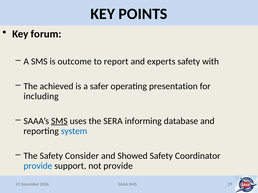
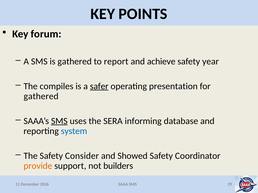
is outcome: outcome -> gathered
experts: experts -> achieve
with: with -> year
achieved: achieved -> compiles
safer underline: none -> present
including at (41, 96): including -> gathered
provide at (38, 166) colour: blue -> orange
not provide: provide -> builders
